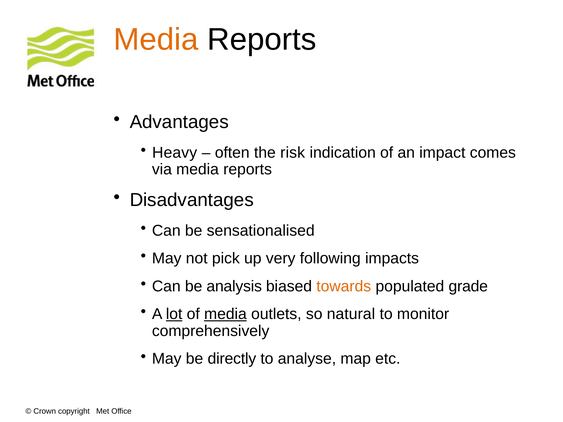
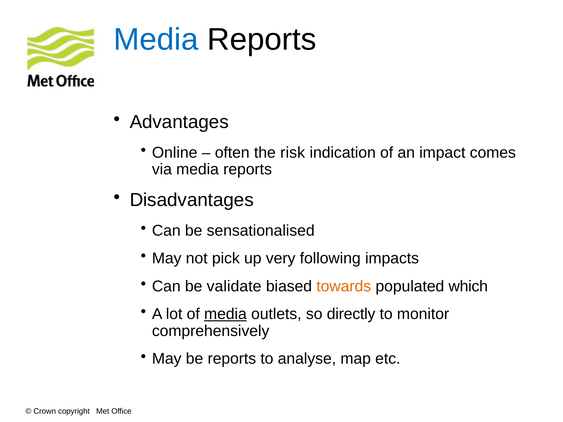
Media at (156, 39) colour: orange -> blue
Heavy: Heavy -> Online
analysis: analysis -> validate
grade: grade -> which
lot underline: present -> none
natural: natural -> directly
be directly: directly -> reports
